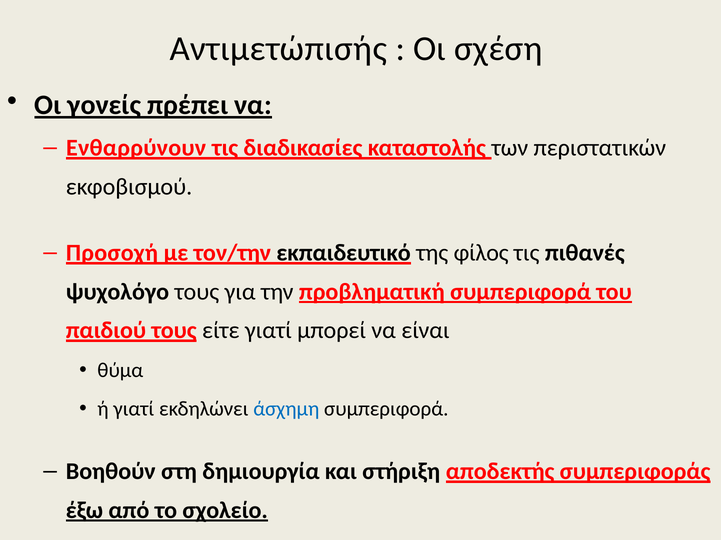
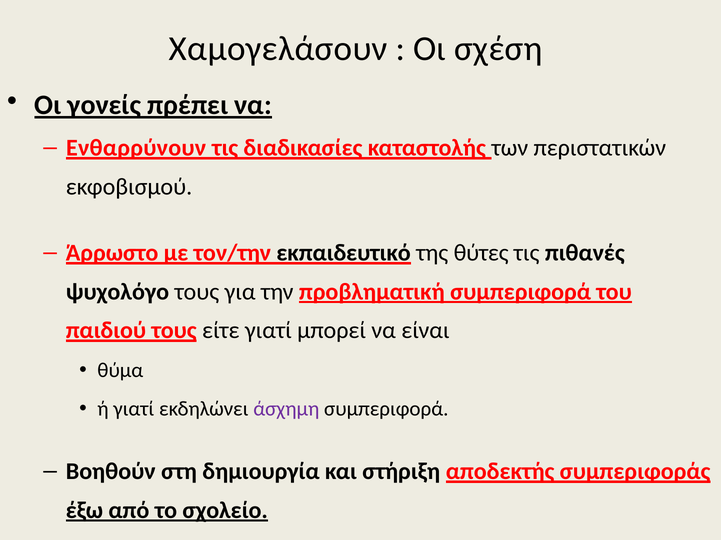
Αντιμετώπισής: Αντιμετώπισής -> Χαμογελάσουν
Προσοχή: Προσοχή -> Άρρωστο
φίλος: φίλος -> θύτες
άσχημη colour: blue -> purple
